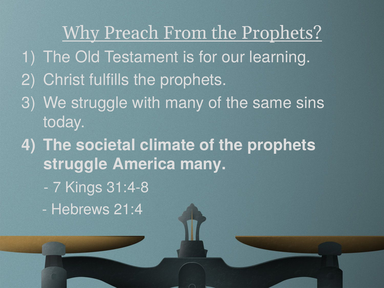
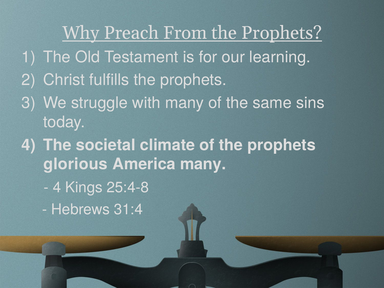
struggle at (75, 164): struggle -> glorious
7 at (57, 187): 7 -> 4
31:4-8: 31:4-8 -> 25:4-8
21:4: 21:4 -> 31:4
